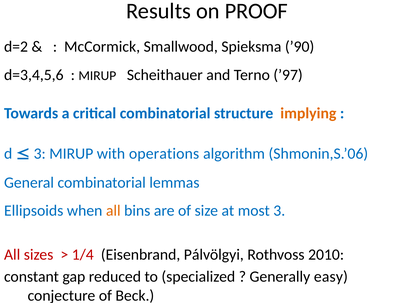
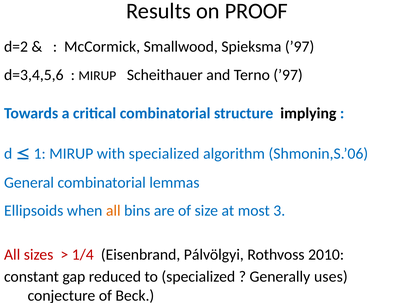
Spieksma ’90: ’90 -> ’97
implying colour: orange -> black
3 at (40, 154): 3 -> 1
with operations: operations -> specialized
easy: easy -> uses
